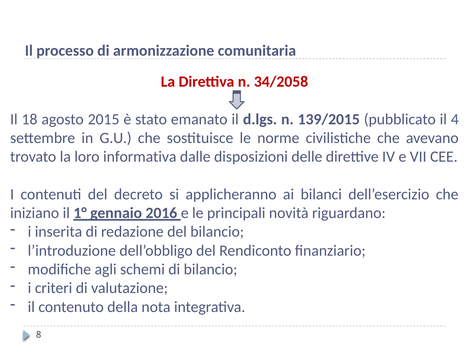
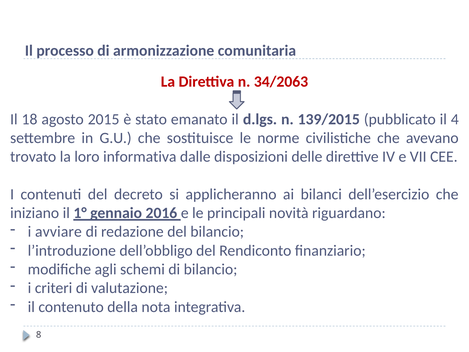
34/2058: 34/2058 -> 34/2063
inserita: inserita -> avviare
